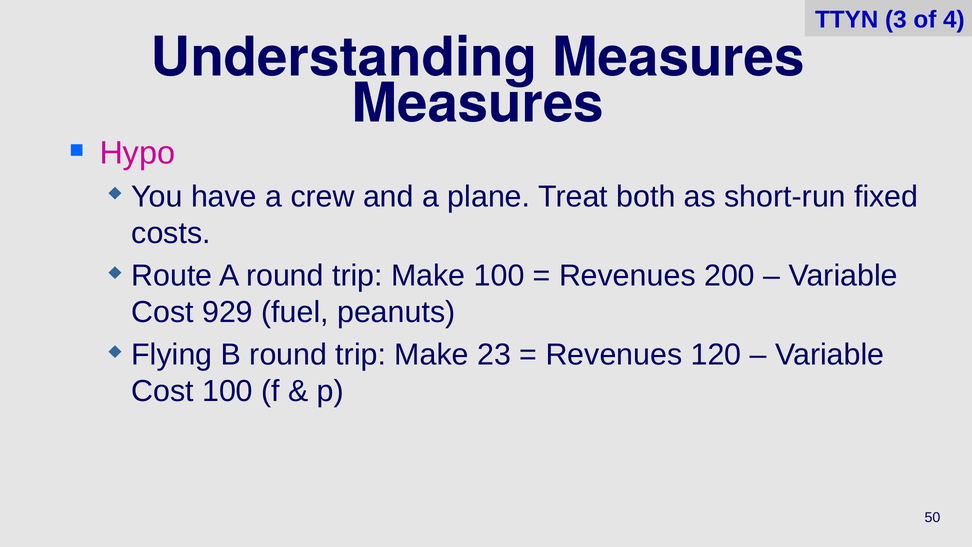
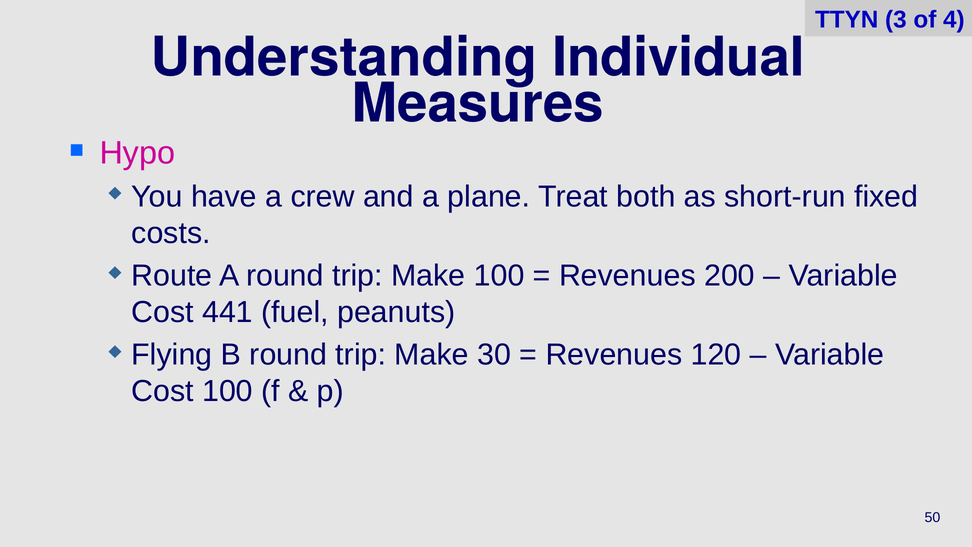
Understanding Measures: Measures -> Individual
929: 929 -> 441
23: 23 -> 30
